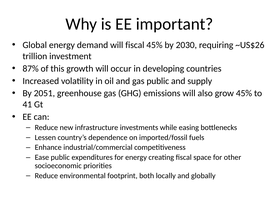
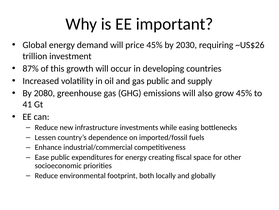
will fiscal: fiscal -> price
2051: 2051 -> 2080
